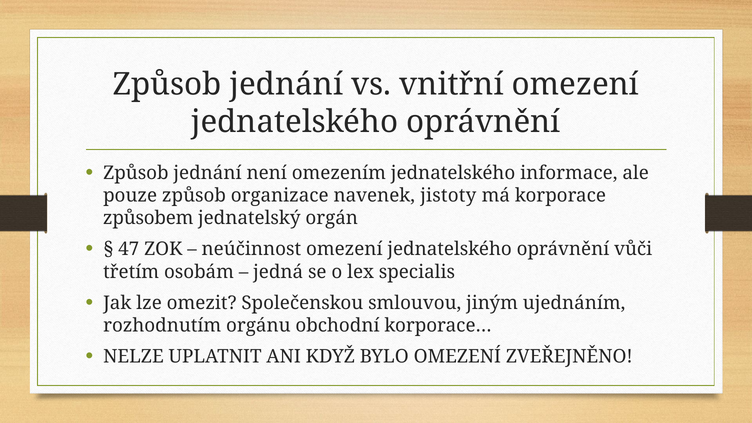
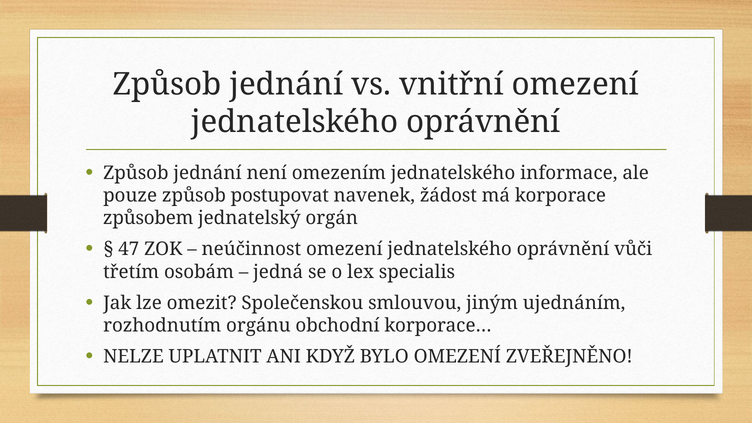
organizace: organizace -> postupovat
jistoty: jistoty -> žádost
